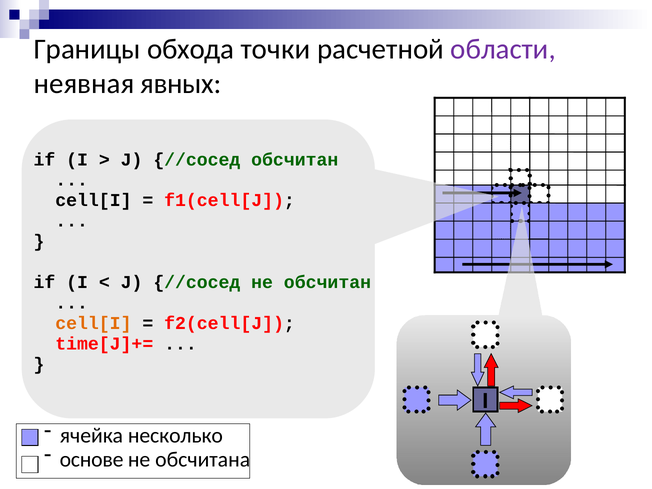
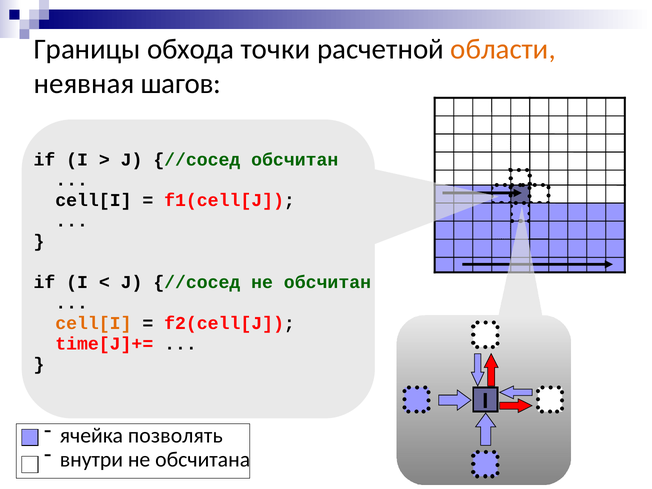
области colour: purple -> orange
явных: явных -> шагов
несколько: несколько -> позволять
основе: основе -> внутри
